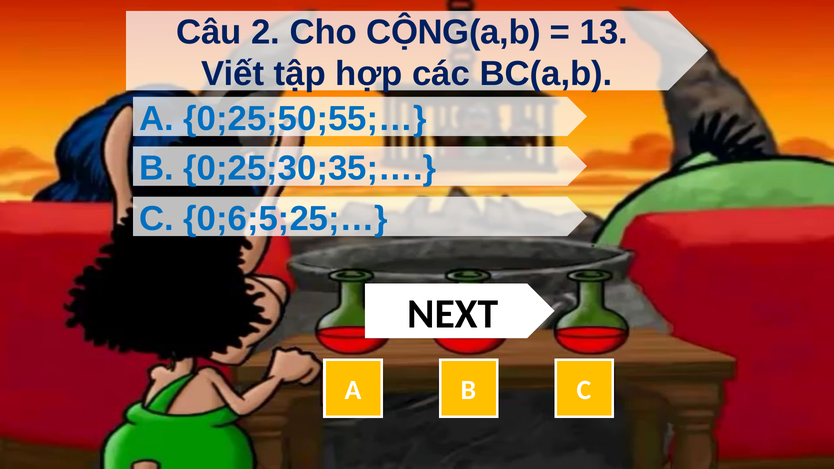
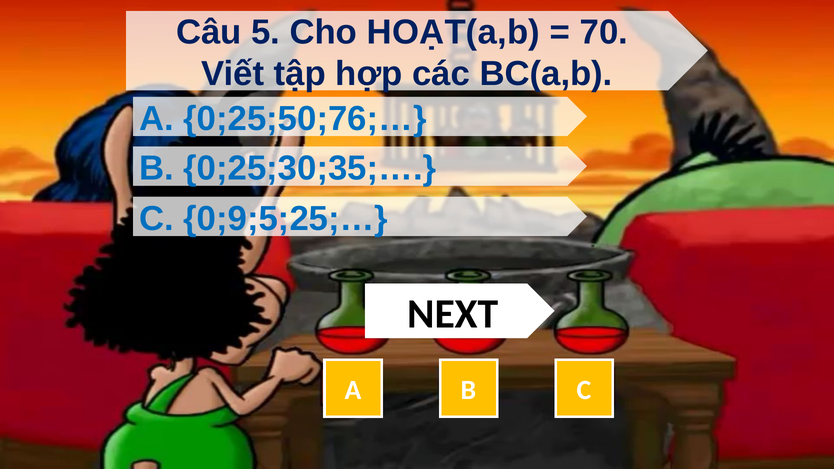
2: 2 -> 5
CỘNG(a,b: CỘNG(a,b -> HOẠT(a,b
13: 13 -> 70
0;25;50;55;…: 0;25;50;55;… -> 0;25;50;76;…
0;6;5;25;…: 0;6;5;25;… -> 0;9;5;25;…
